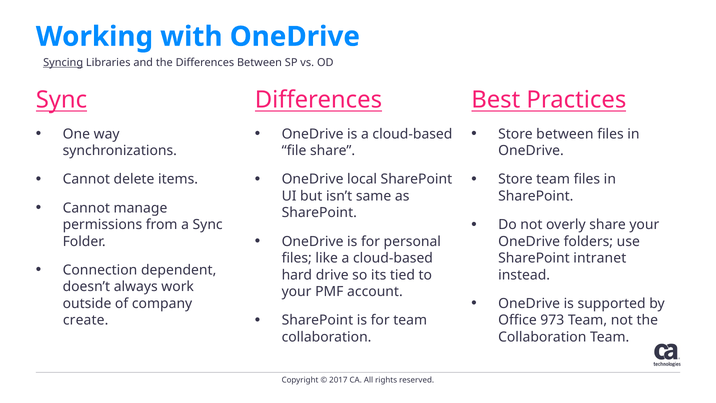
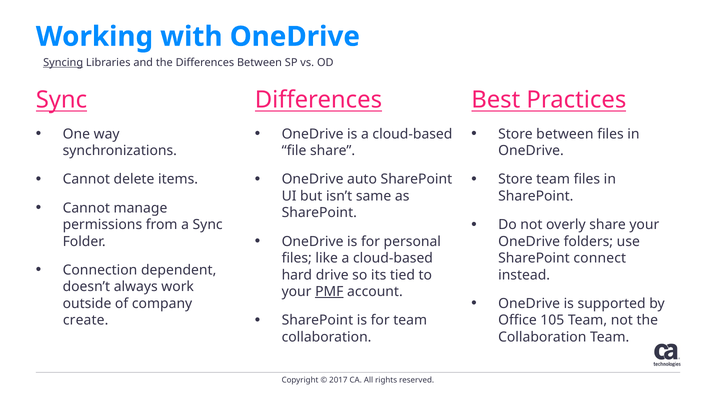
local: local -> auto
intranet: intranet -> connect
PMF underline: none -> present
973: 973 -> 105
